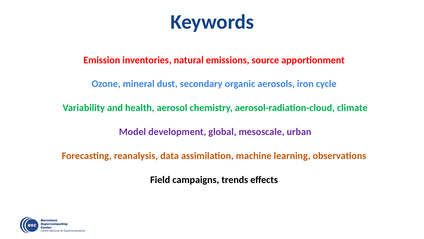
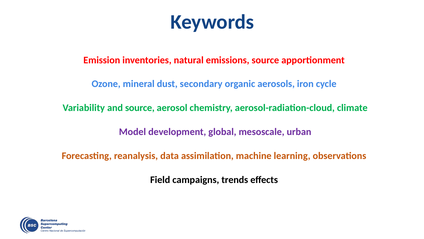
and health: health -> source
